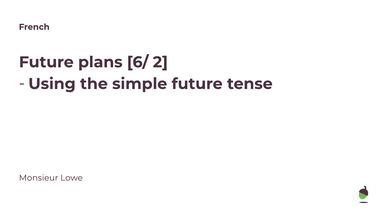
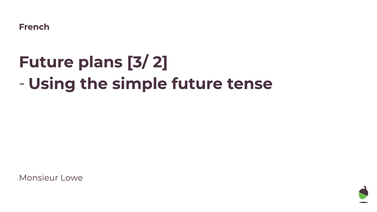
6/: 6/ -> 3/
